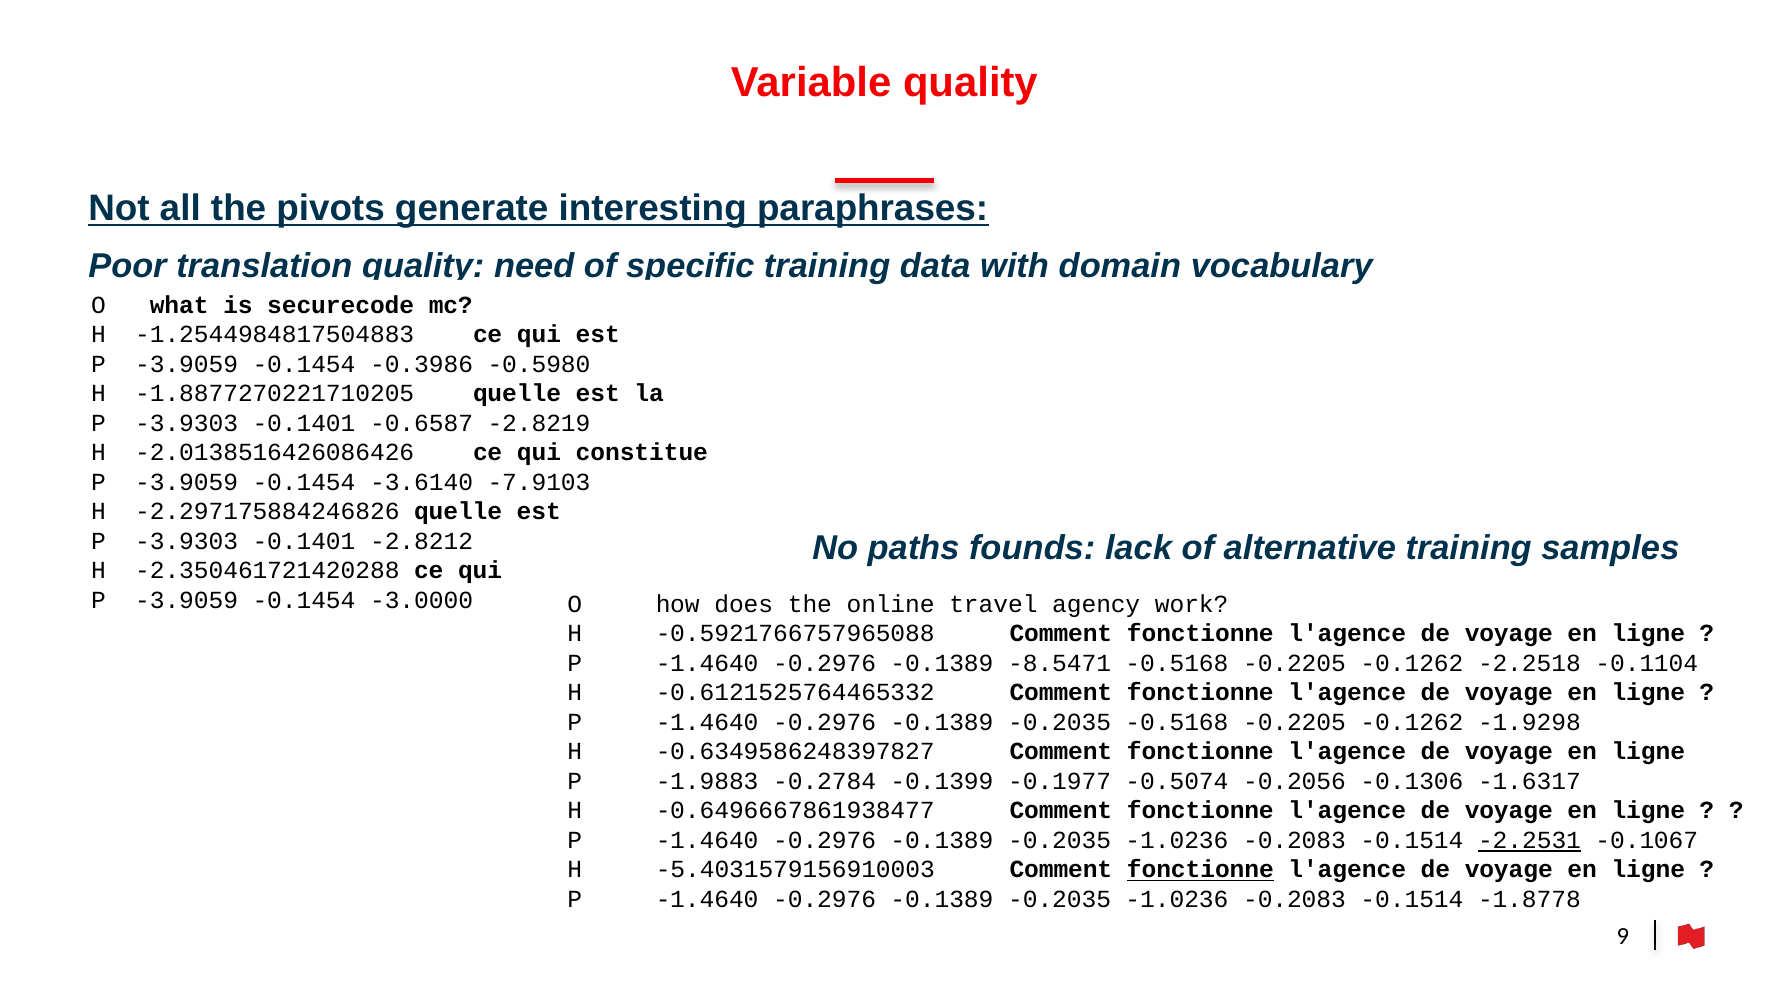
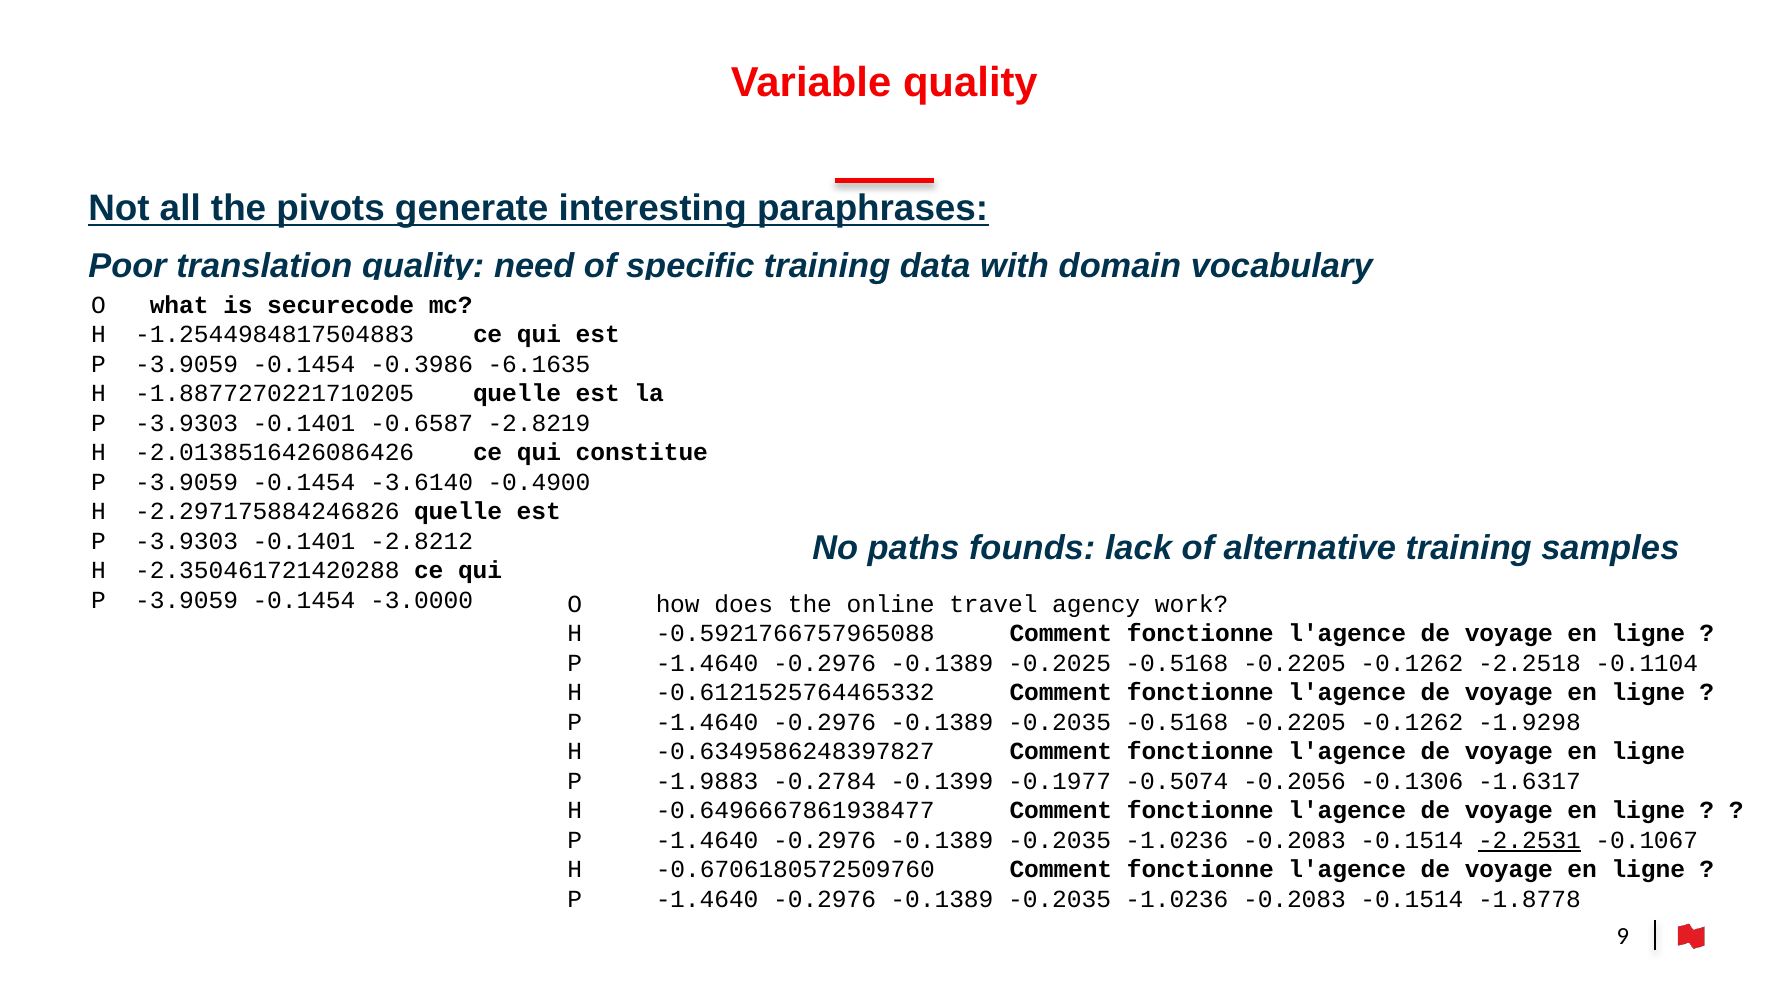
-0.5980: -0.5980 -> -6.1635
-7.9103: -7.9103 -> -0.4900
-8.5471: -8.5471 -> -0.2025
-5.4031579156910003: -5.4031579156910003 -> -0.6706180572509760
fonctionne at (1200, 870) underline: present -> none
